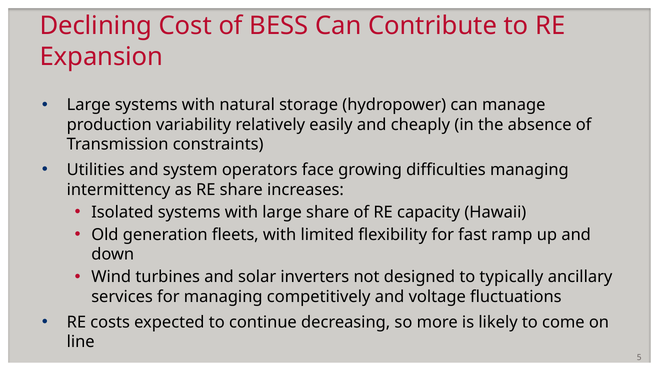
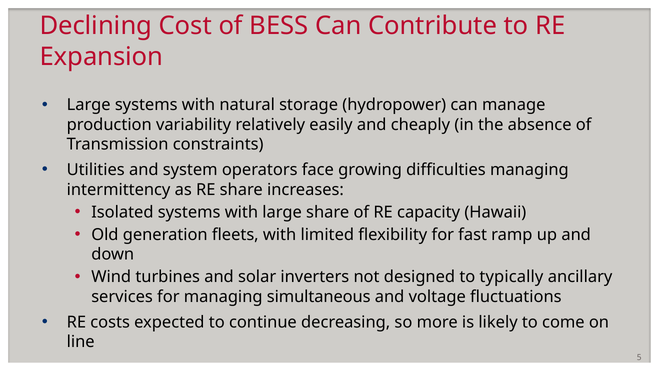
competitively: competitively -> simultaneous
